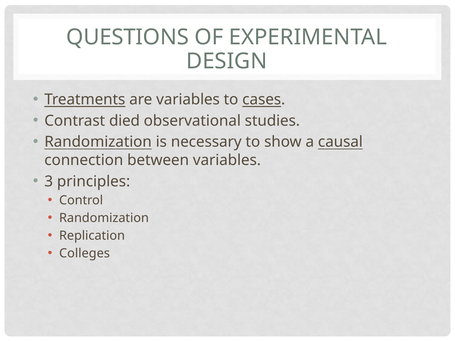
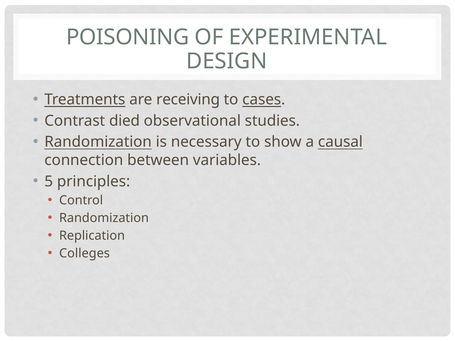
QUESTIONS: QUESTIONS -> POISONING
are variables: variables -> receiving
3: 3 -> 5
